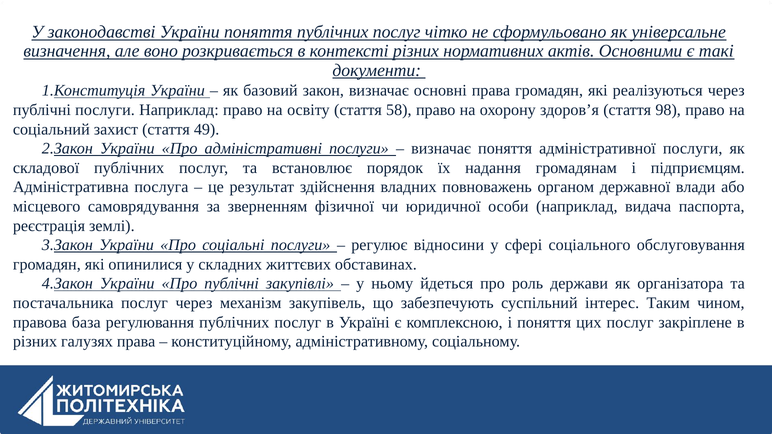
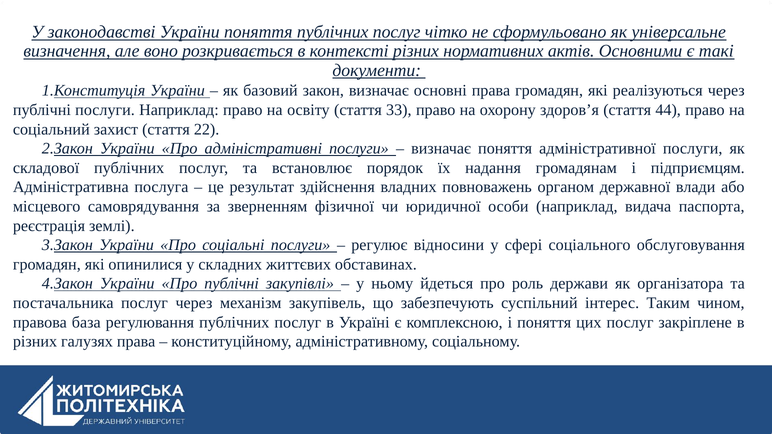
58: 58 -> 33
98: 98 -> 44
49: 49 -> 22
